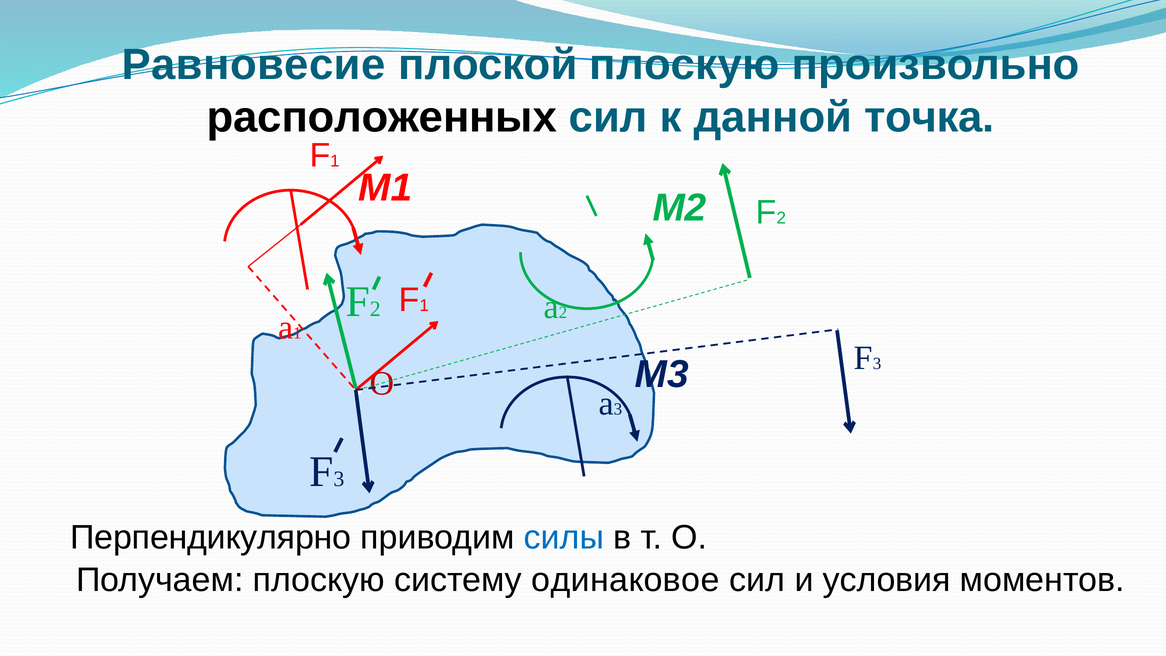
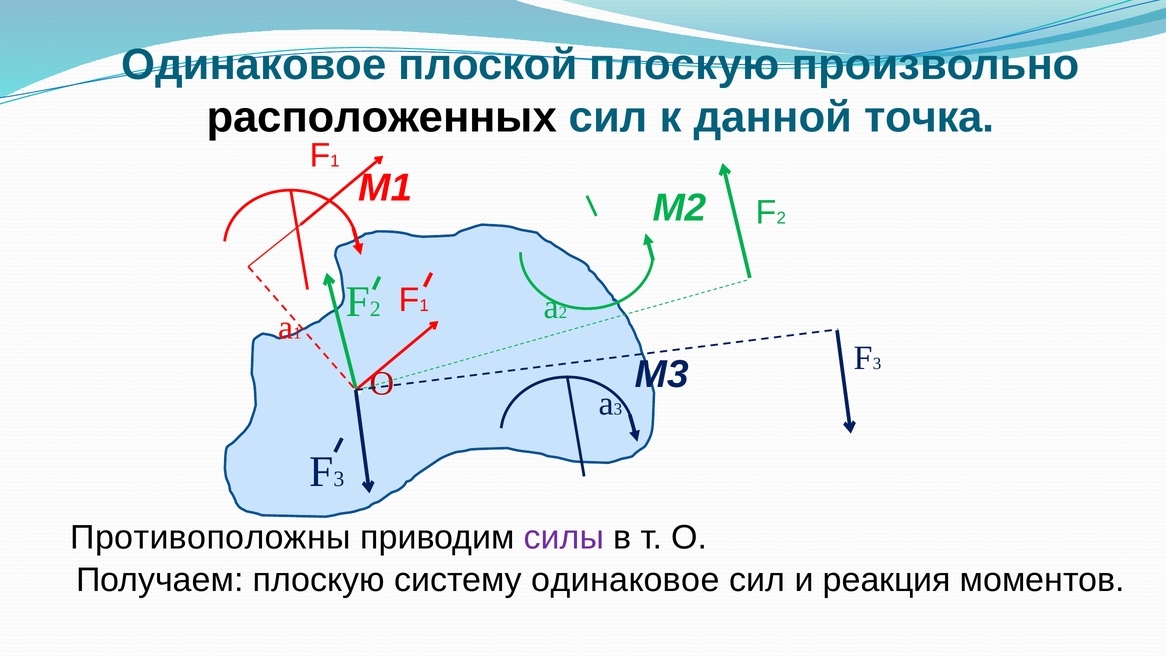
Равновесие at (254, 65): Равновесие -> Одинаковое
Перпендикулярно: Перпендикулярно -> Противоположны
силы colour: blue -> purple
условия: условия -> реакция
